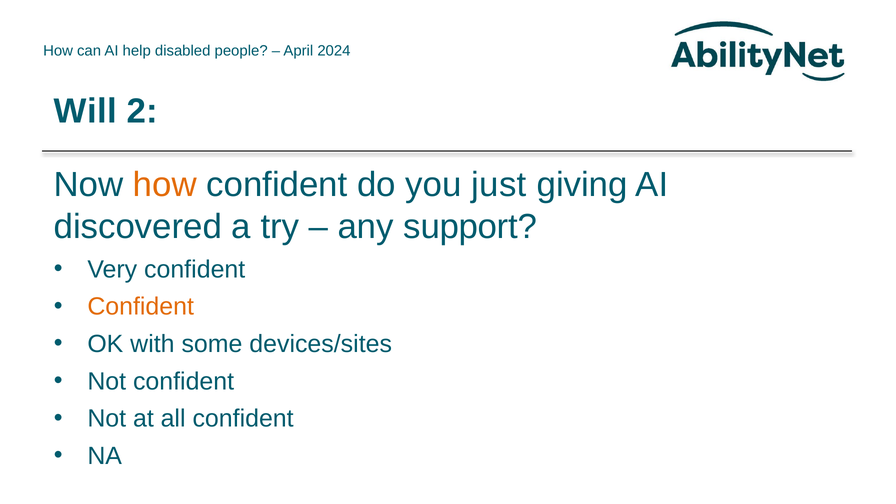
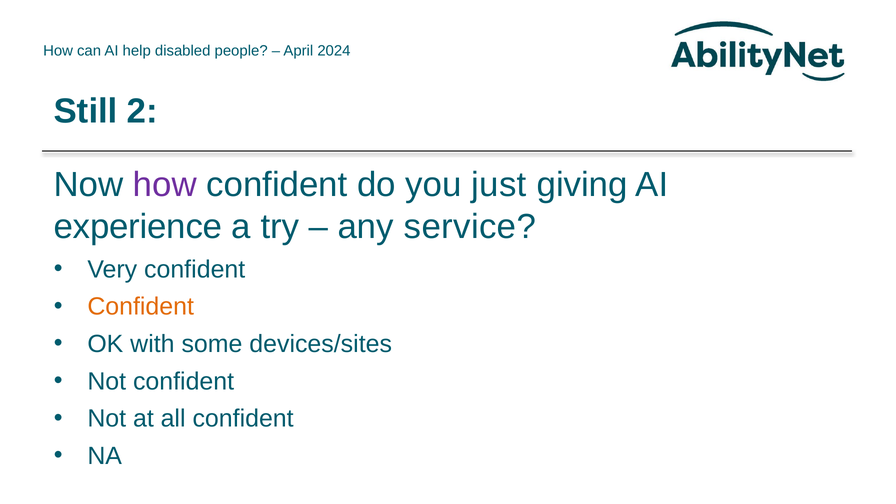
Will: Will -> Still
how at (165, 185) colour: orange -> purple
discovered: discovered -> experience
support: support -> service
